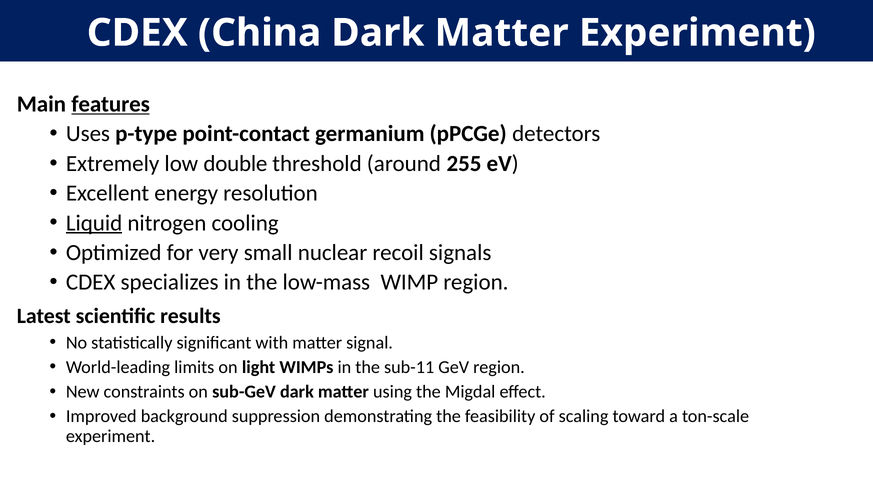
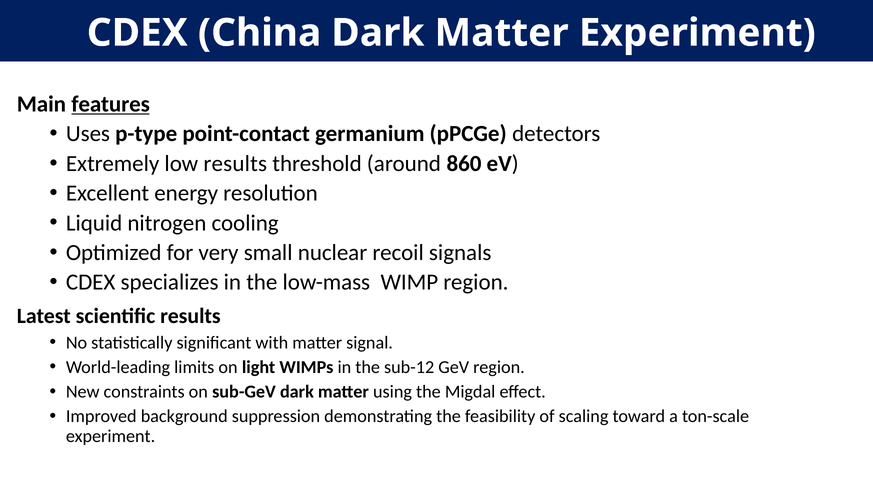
low double: double -> results
255: 255 -> 860
Liquid underline: present -> none
sub-11: sub-11 -> sub-12
